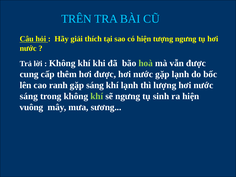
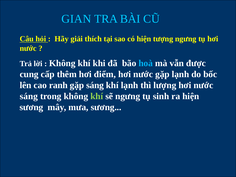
TRÊN: TRÊN -> GIAN
hoà colour: light green -> light blue
hơi được: được -> điểm
vuông at (31, 107): vuông -> sương
